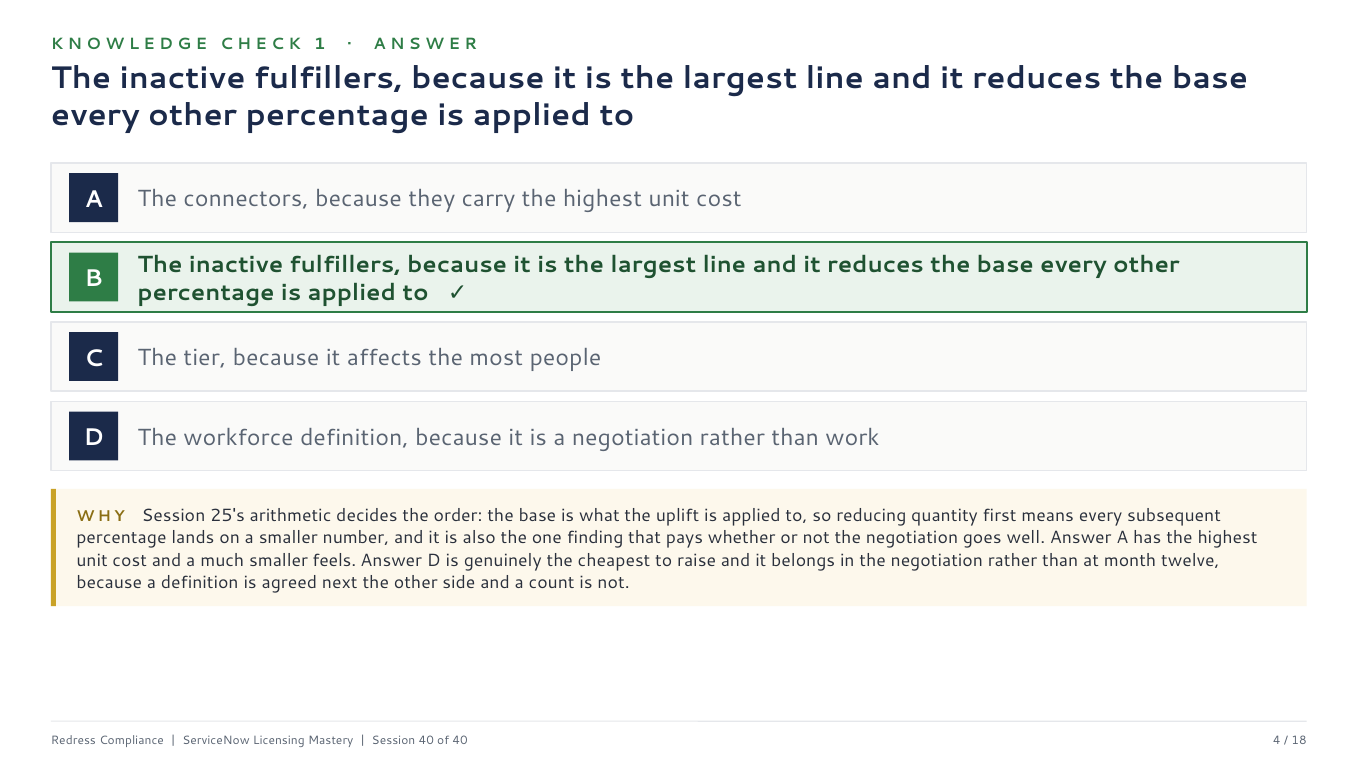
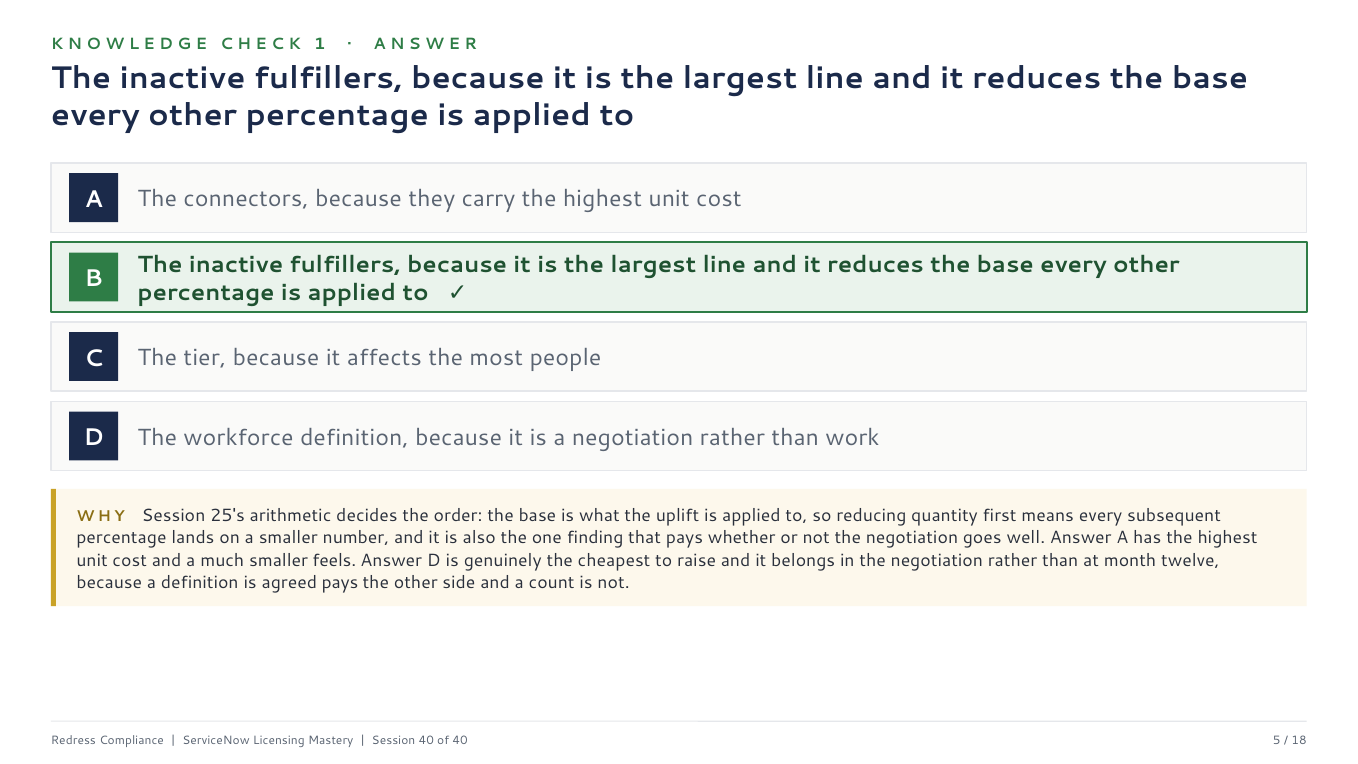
agreed next: next -> pays
4: 4 -> 5
